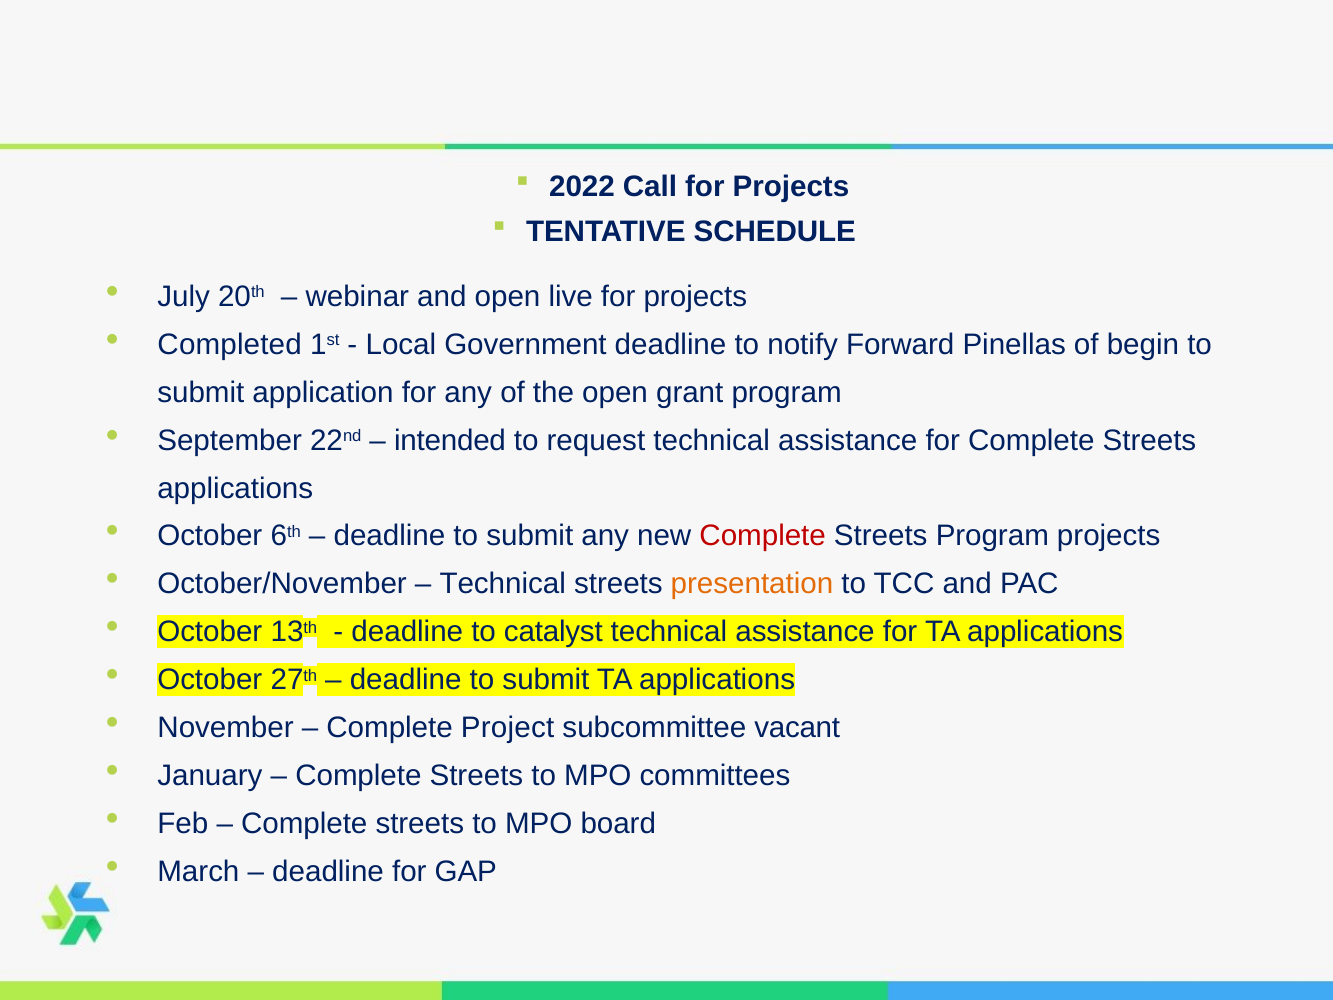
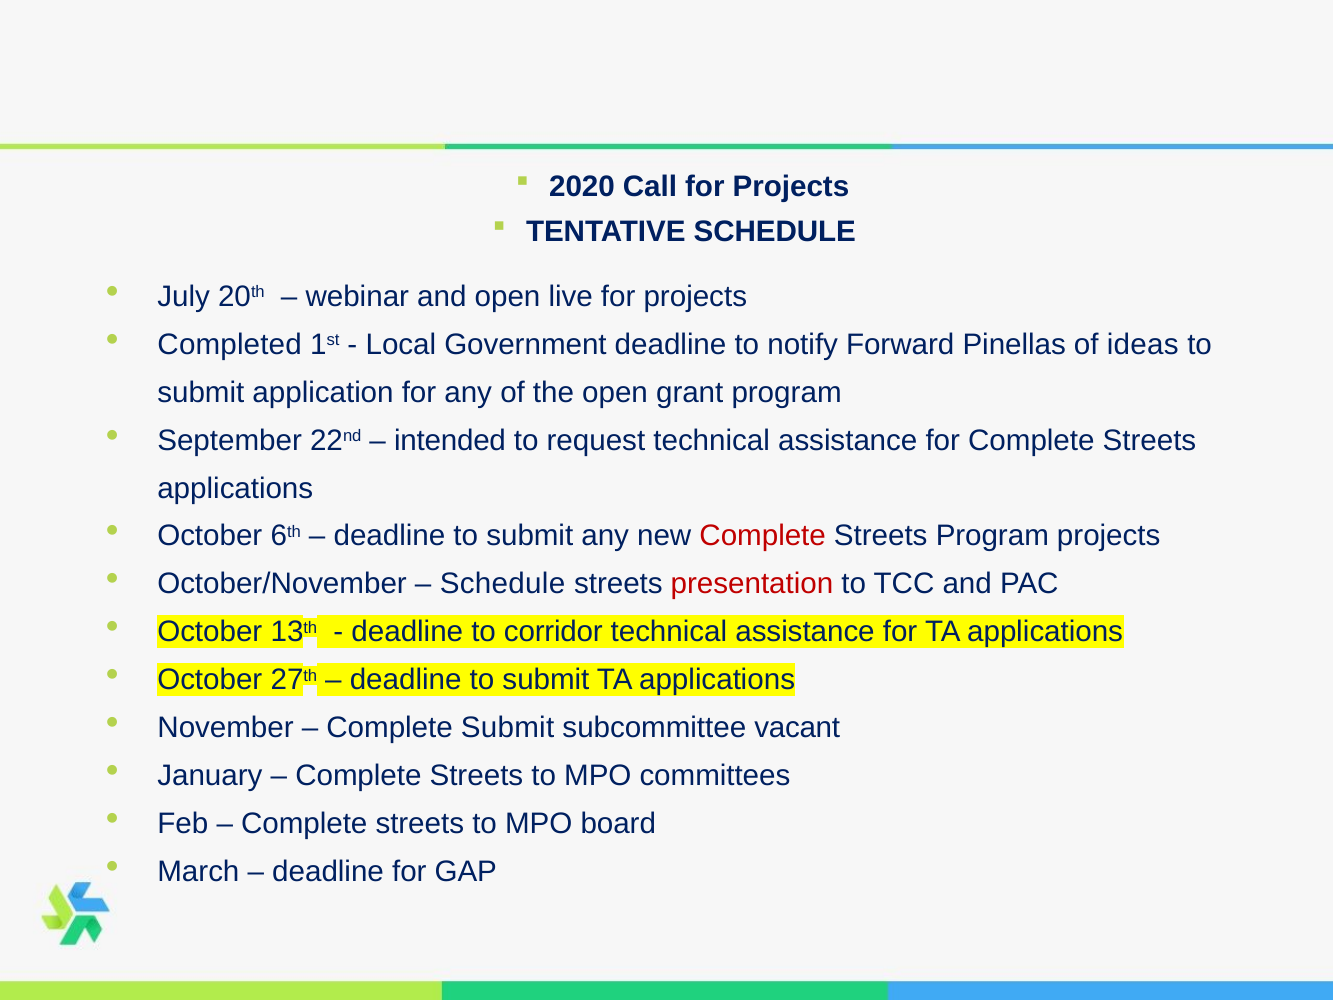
2022: 2022 -> 2020
begin: begin -> ideas
Technical at (503, 584): Technical -> Schedule
presentation colour: orange -> red
catalyst: catalyst -> corridor
Complete Project: Project -> Submit
